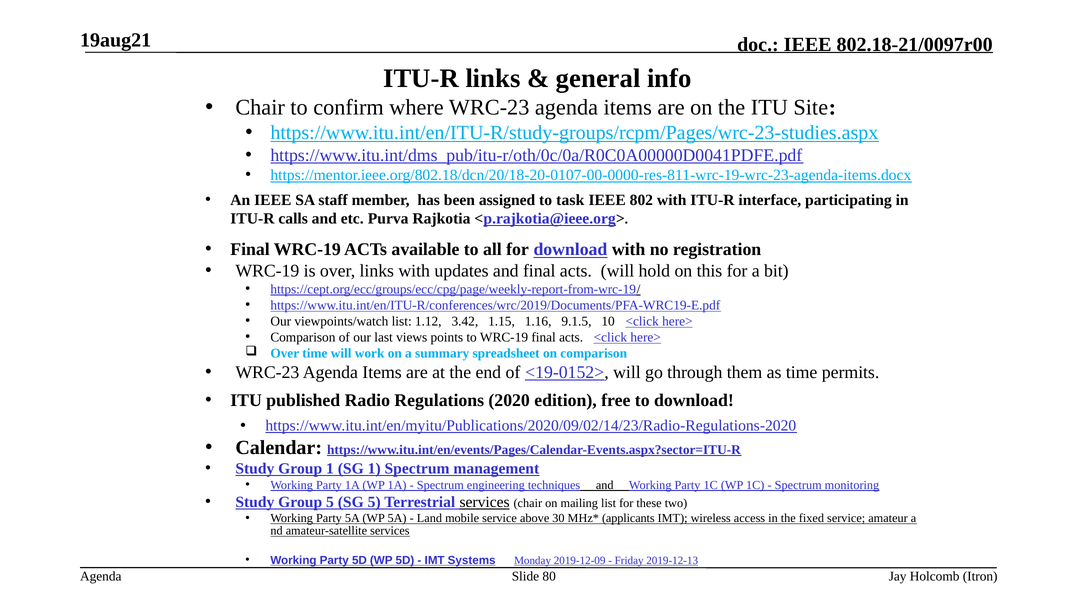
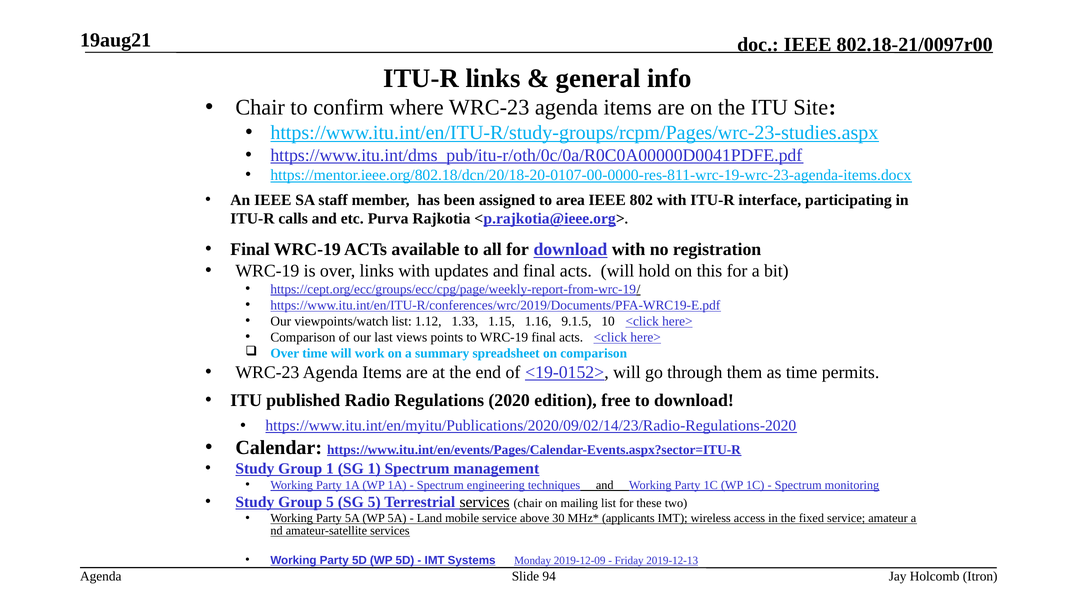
task: task -> area
3.42: 3.42 -> 1.33
80: 80 -> 94
